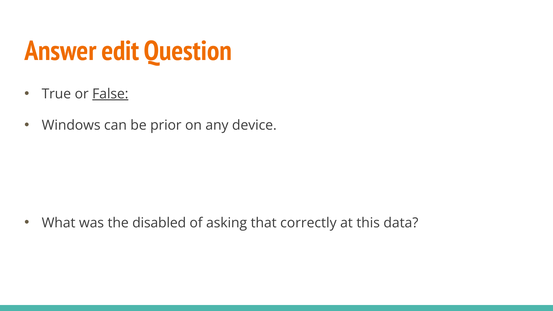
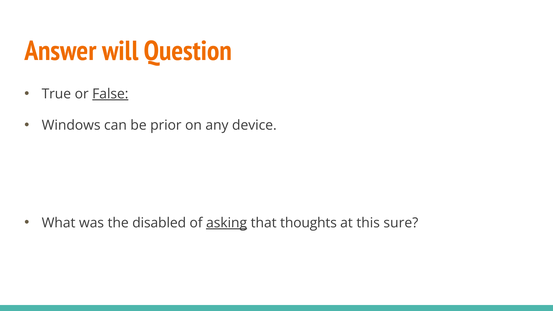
edit: edit -> will
asking underline: none -> present
correctly: correctly -> thoughts
data: data -> sure
